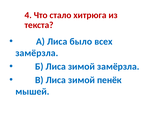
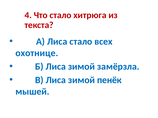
Лиса было: было -> стало
замёрзла at (37, 53): замёрзла -> охотнице
